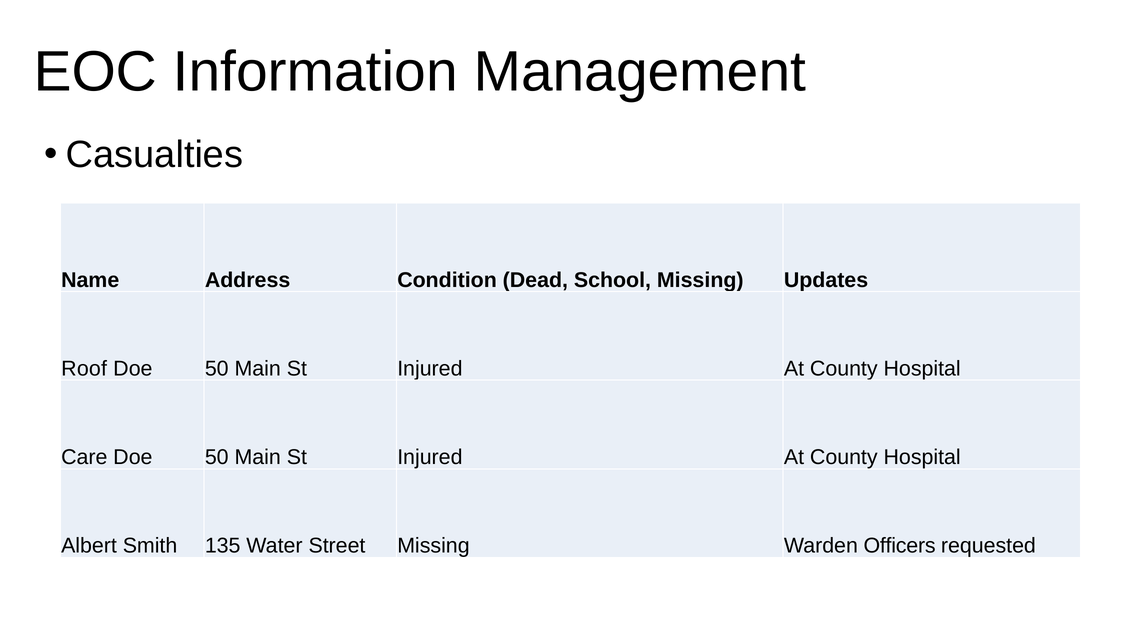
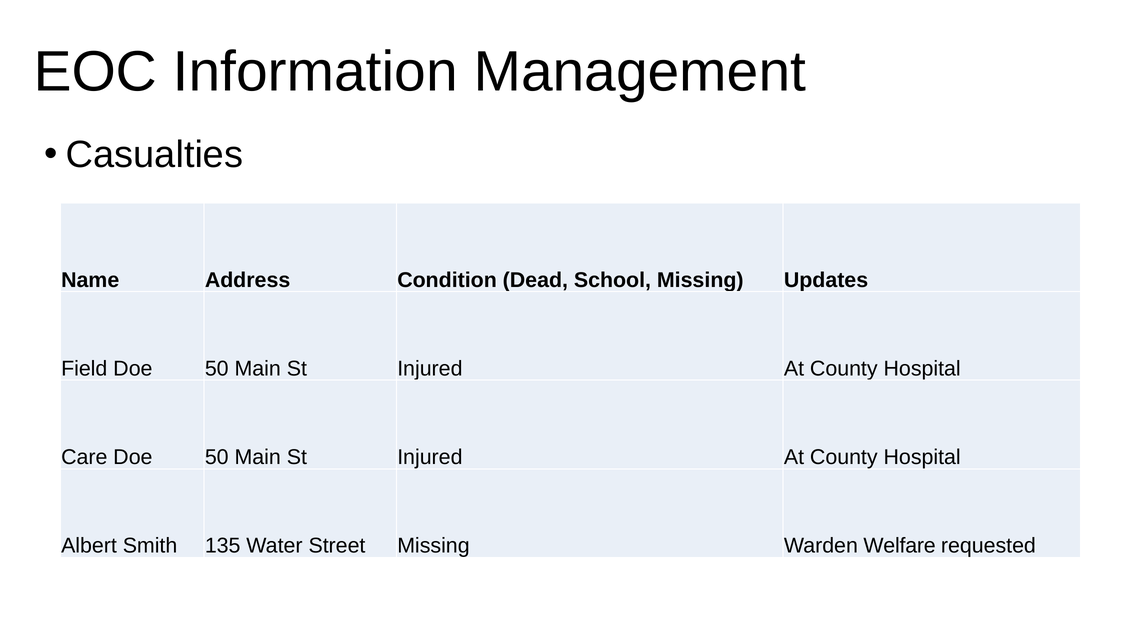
Roof: Roof -> Field
Officers: Officers -> Welfare
